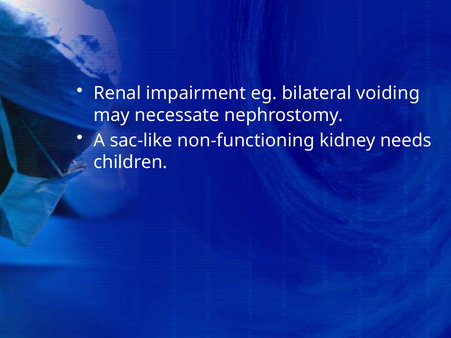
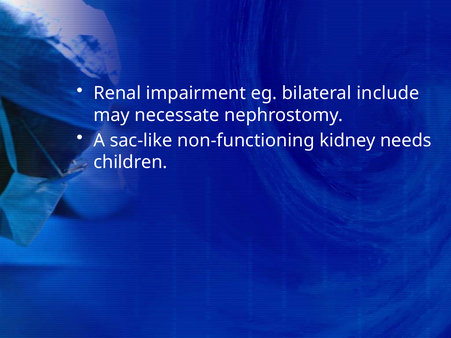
voiding: voiding -> include
